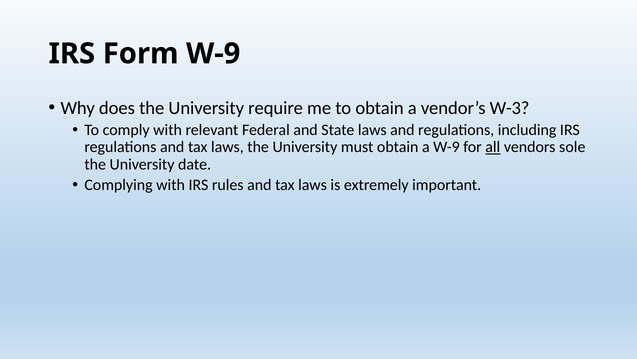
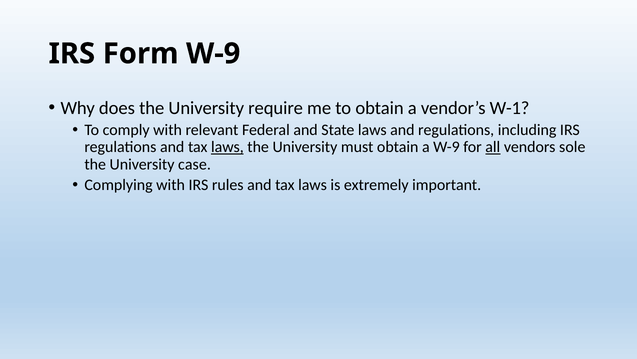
W-3: W-3 -> W-1
laws at (227, 147) underline: none -> present
date: date -> case
